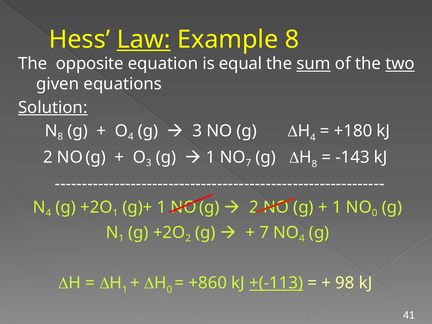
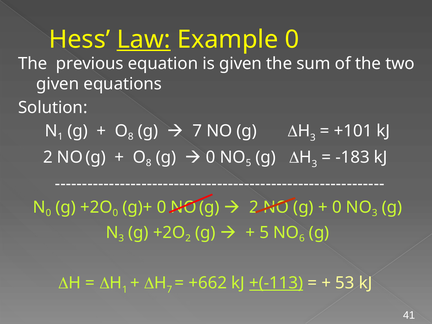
Example 8: 8 -> 0
opposite: opposite -> previous
is equal: equal -> given
sum underline: present -> none
two underline: present -> none
Solution underline: present -> none
8 at (60, 137): 8 -> 1
4 at (131, 137): 4 -> 8
3 at (197, 131): 3 -> 7
4 at (313, 138): 4 -> 3
+180: +180 -> +101
3 at (149, 163): 3 -> 8
1 at (211, 157): 1 -> 0
NO 7: 7 -> 5
8 at (314, 164): 8 -> 3
-143: -143 -> -183
4 at (48, 213): 4 -> 0
1 at (115, 213): 1 -> 0
g)+ 1: 1 -> 0
1 at (337, 207): 1 -> 0
NO 0: 0 -> 3
1 at (121, 238): 1 -> 3
7 at (264, 233): 7 -> 5
NO 4: 4 -> 6
0 at (169, 290): 0 -> 7
+860: +860 -> +662
98: 98 -> 53
